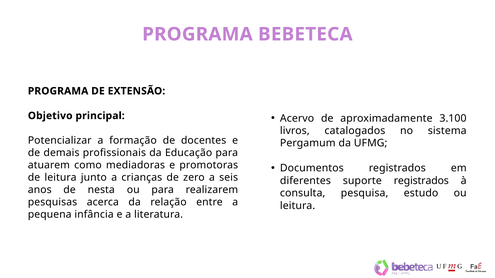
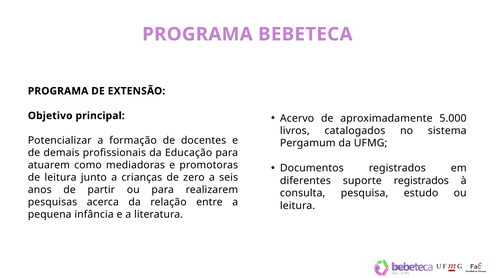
3.100: 3.100 -> 5.000
nesta: nesta -> partir
